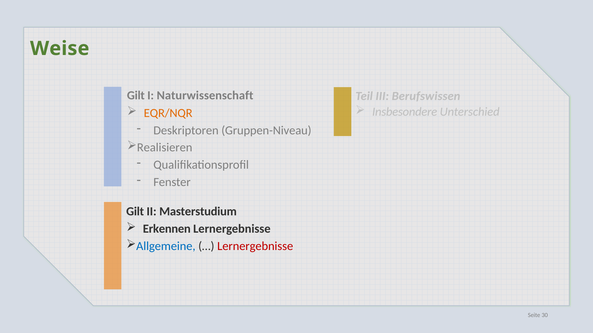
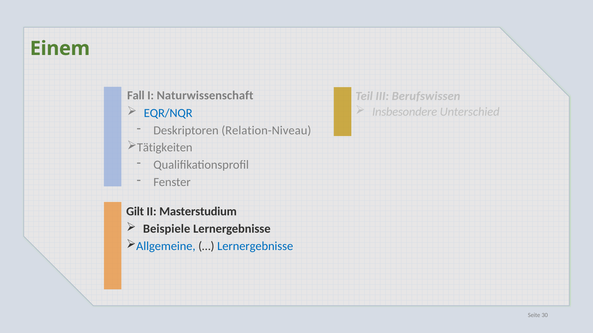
Weise: Weise -> Einem
Gilt at (136, 96): Gilt -> Fall
EQR/NQR colour: orange -> blue
Gruppen-Niveau: Gruppen-Niveau -> Relation-Niveau
Realisieren: Realisieren -> Tätigkeiten
Erkennen: Erkennen -> Beispiele
Lernergebnisse at (255, 247) colour: red -> blue
